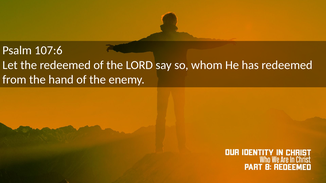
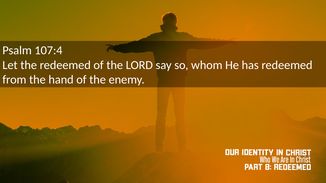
107:6: 107:6 -> 107:4
